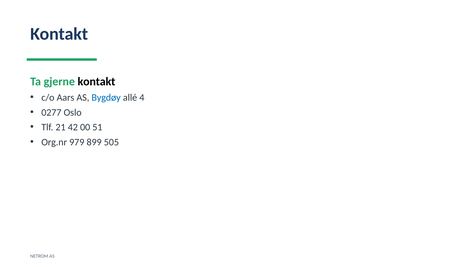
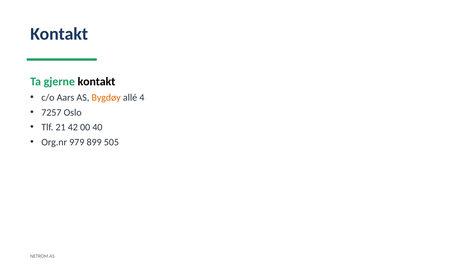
Bygdøy colour: blue -> orange
0277: 0277 -> 7257
51: 51 -> 40
